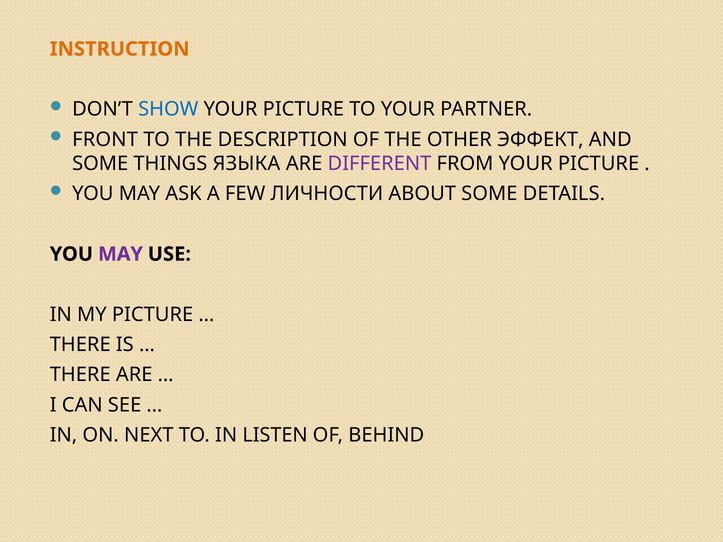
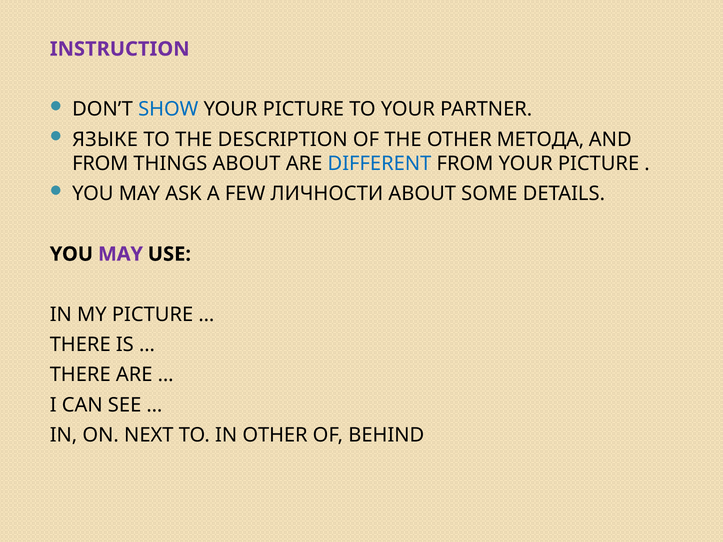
INSTRUCTION colour: orange -> purple
FRONT: FRONT -> ЯЗЫКЕ
ЭФФЕКТ: ЭФФЕКТ -> МЕТОДА
SOME at (100, 164): SOME -> FROM
THINGS ЯЗЫКА: ЯЗЫКА -> ABOUT
DIFFERENT colour: purple -> blue
IN LISTEN: LISTEN -> OTHER
